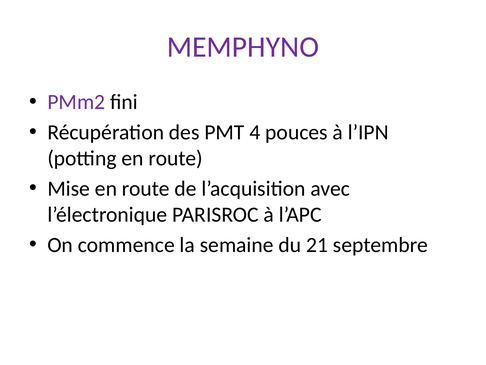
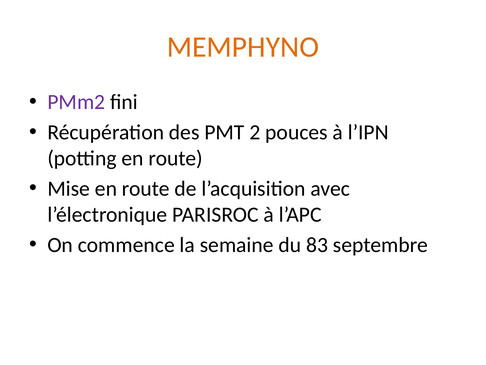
MEMPHYNO colour: purple -> orange
4: 4 -> 2
21: 21 -> 83
